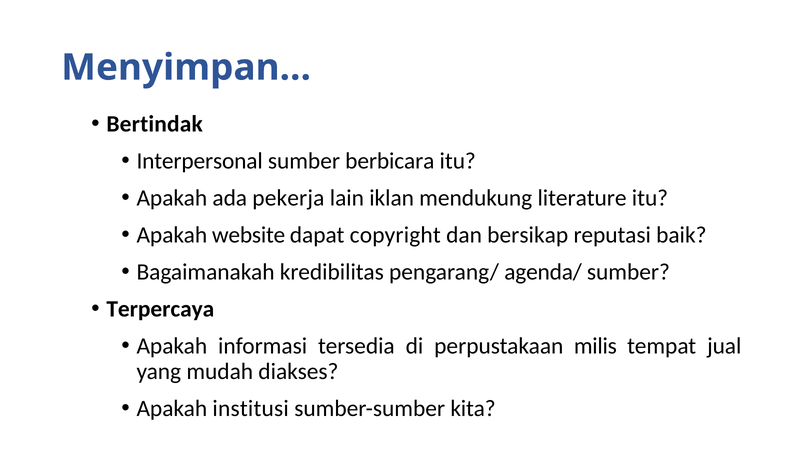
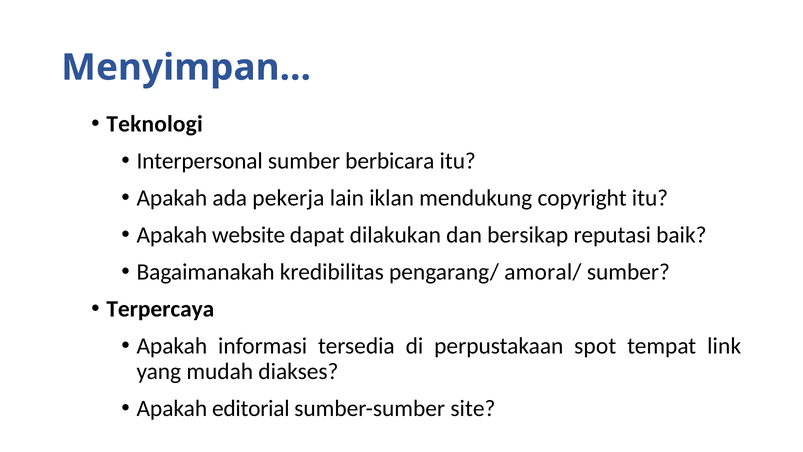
Bertindak: Bertindak -> Teknologi
literature: literature -> copyright
copyright: copyright -> dilakukan
agenda/: agenda/ -> amoral/
milis: milis -> spot
jual: jual -> link
institusi: institusi -> editorial
kita: kita -> site
